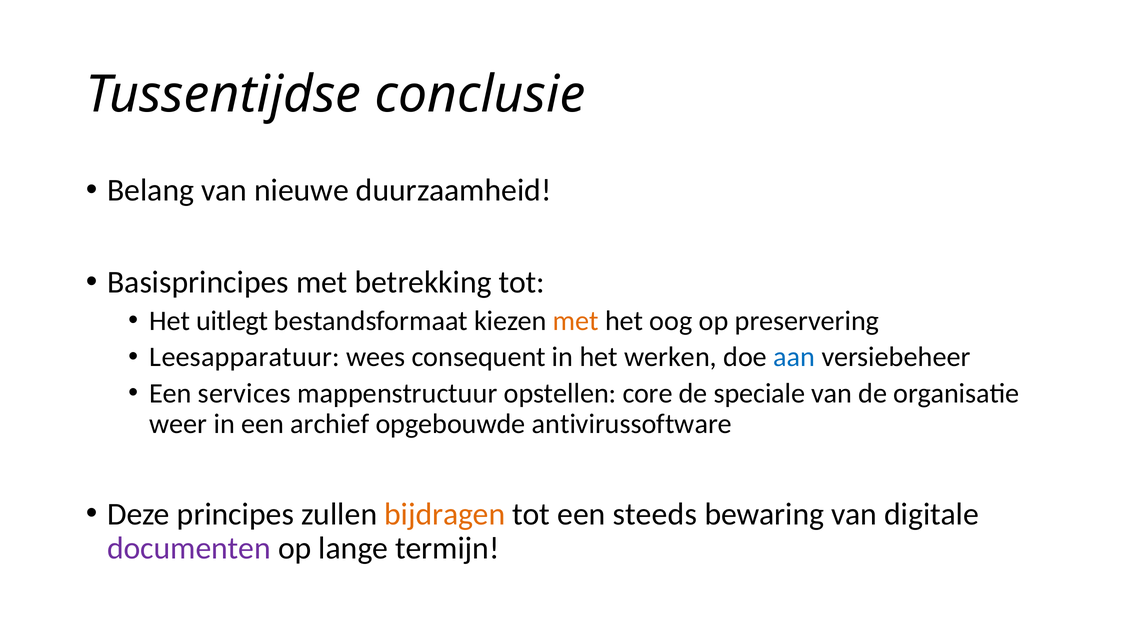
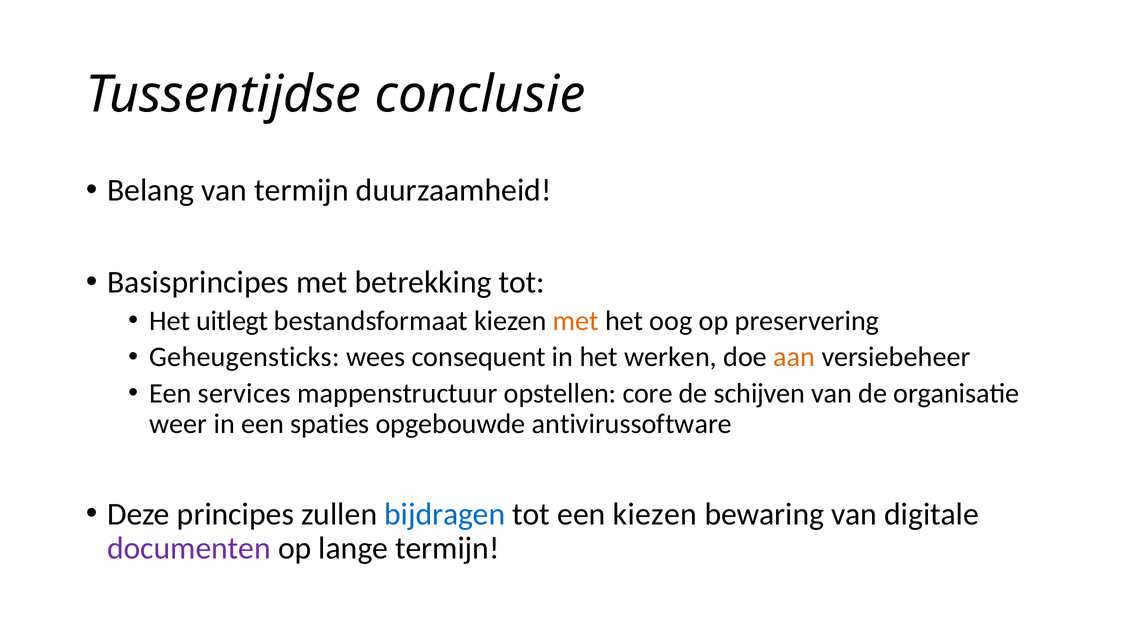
van nieuwe: nieuwe -> termijn
Leesapparatuur: Leesapparatuur -> Geheugensticks
aan colour: blue -> orange
speciale: speciale -> schijven
archief: archief -> spaties
bijdragen colour: orange -> blue
een steeds: steeds -> kiezen
